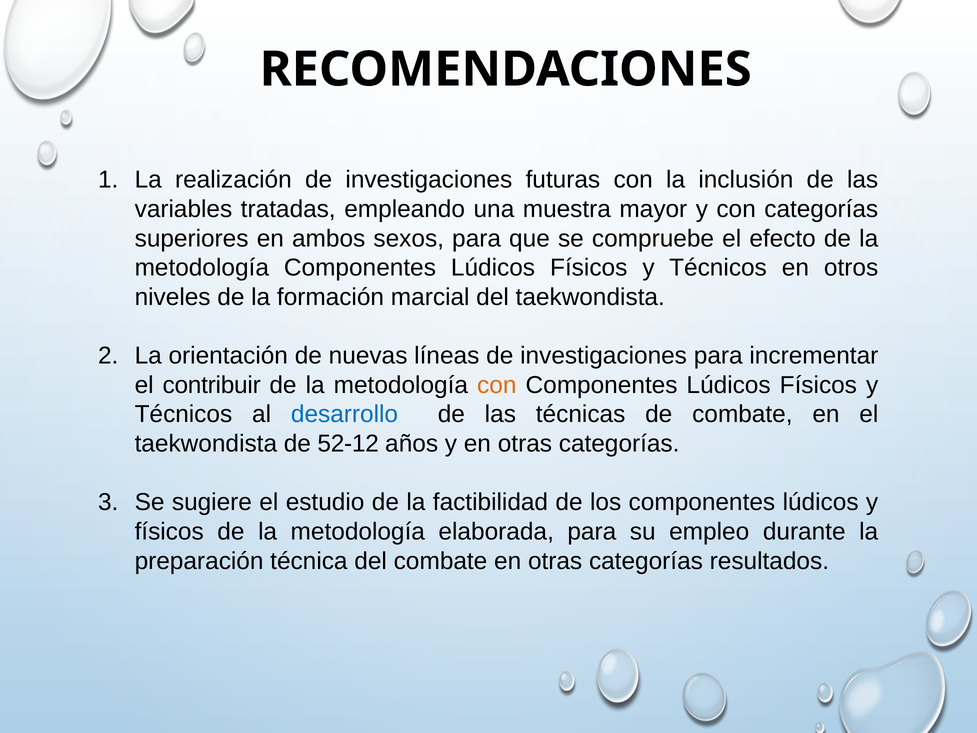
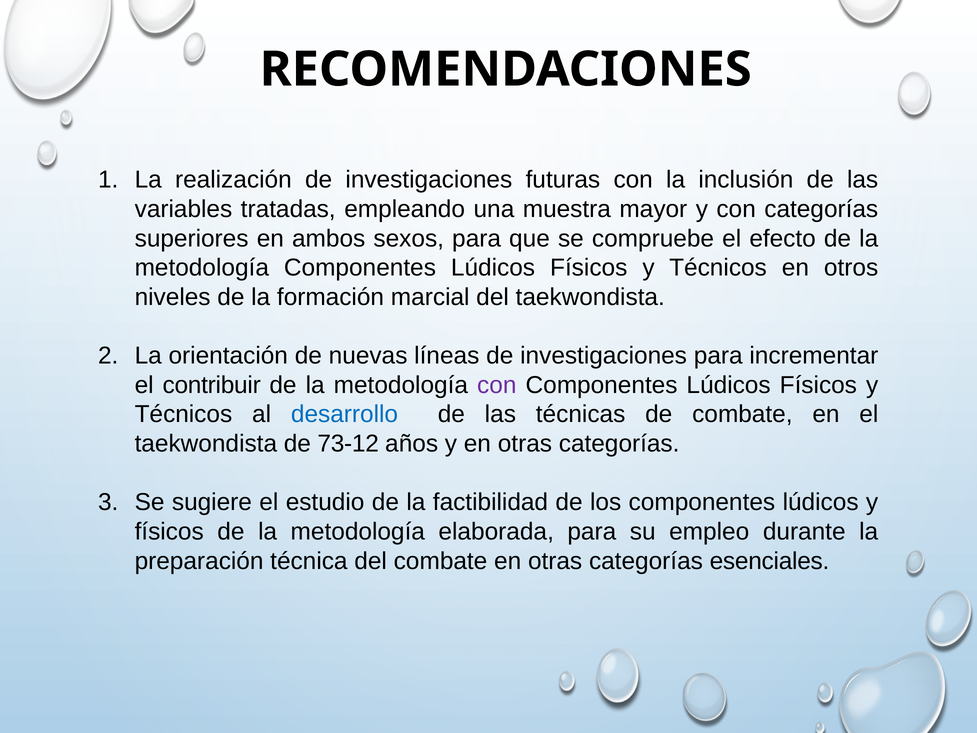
con at (497, 385) colour: orange -> purple
52-12: 52-12 -> 73-12
resultados: resultados -> esenciales
